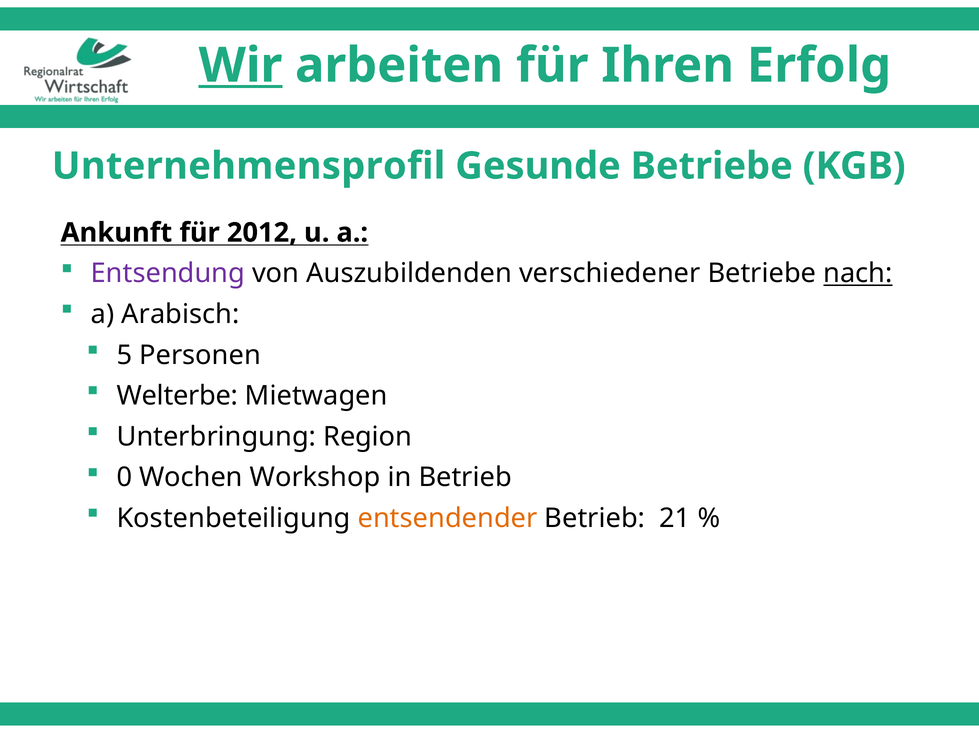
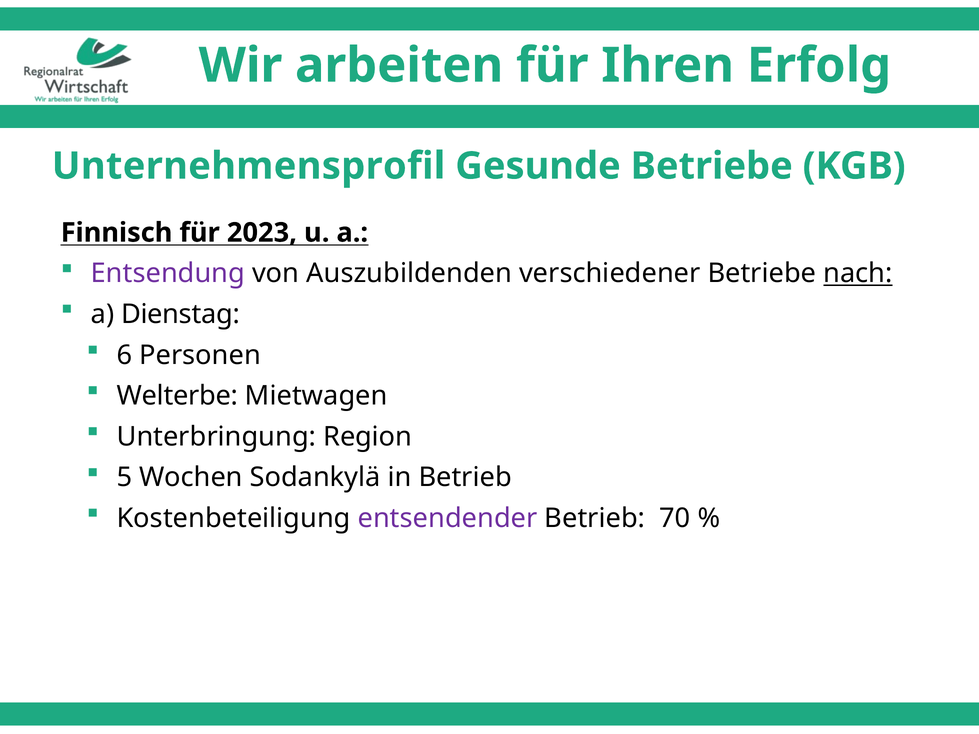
Wir underline: present -> none
Ankunft: Ankunft -> Finnisch
2012: 2012 -> 2023
Arabisch: Arabisch -> Dienstag
5: 5 -> 6
0: 0 -> 5
Workshop: Workshop -> Sodankylä
entsendender colour: orange -> purple
21: 21 -> 70
